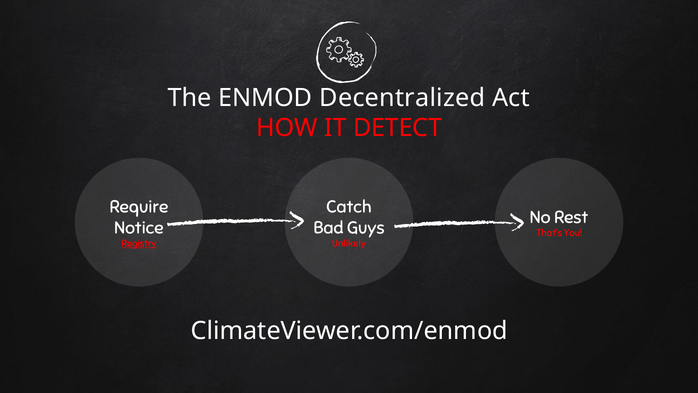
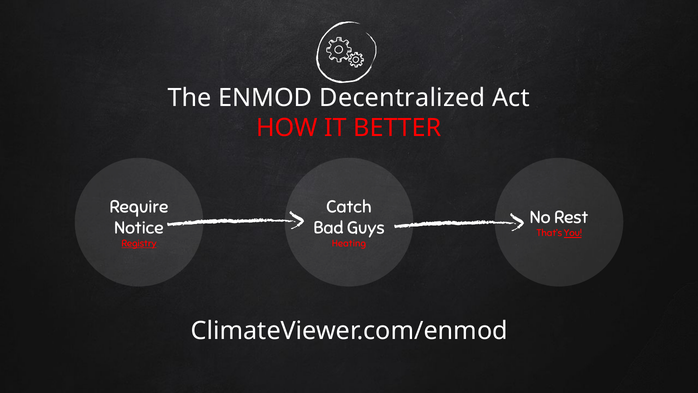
DETECT: DETECT -> BETTER
You underline: none -> present
Unlikely: Unlikely -> Heating
